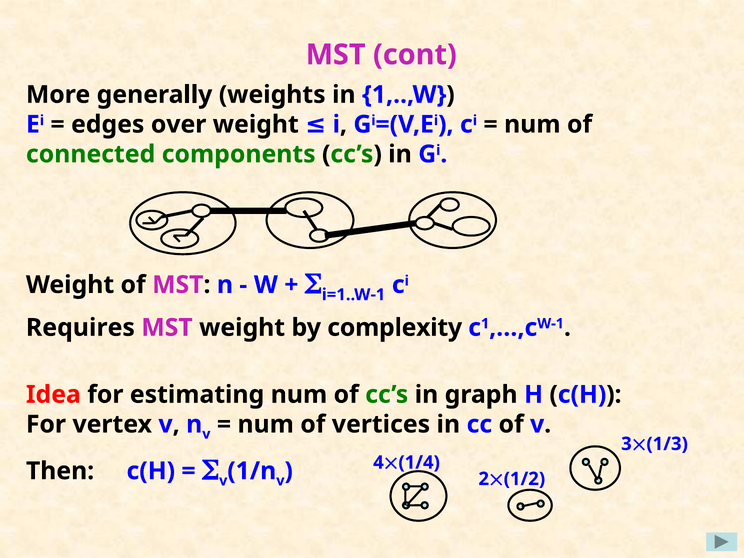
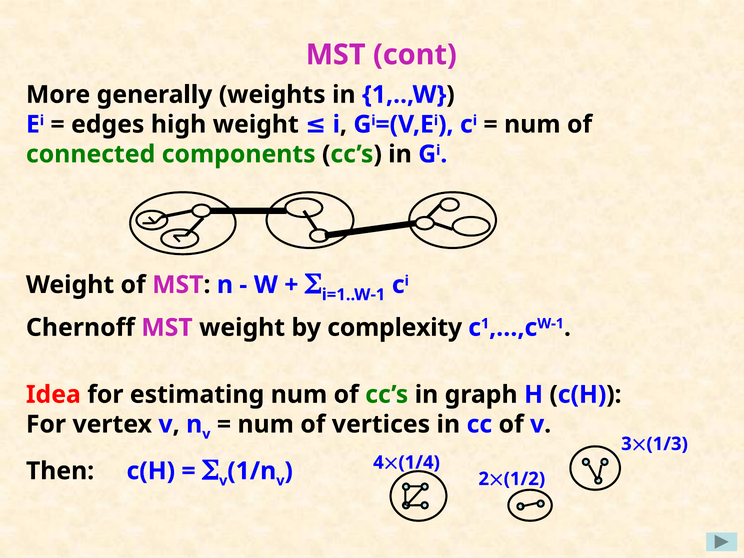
over: over -> high
Requires: Requires -> Chernoff
